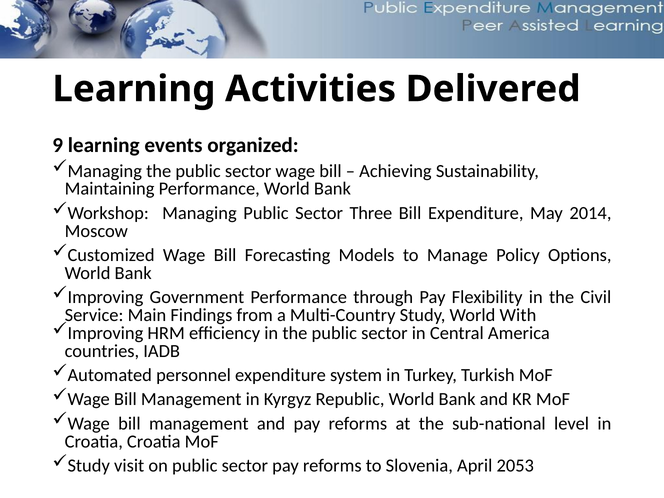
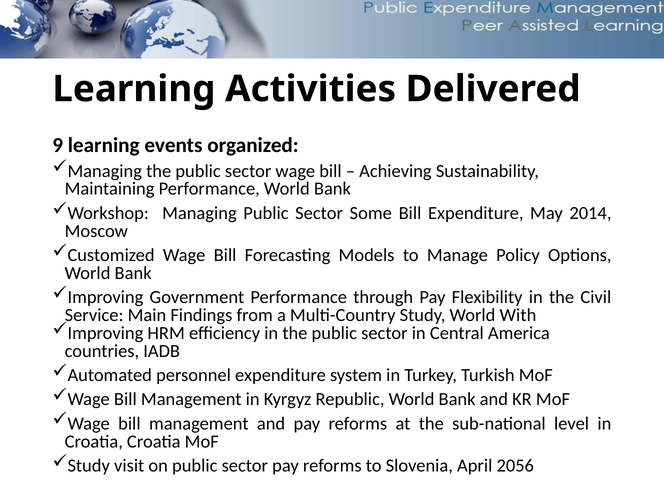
Three: Three -> Some
2053: 2053 -> 2056
